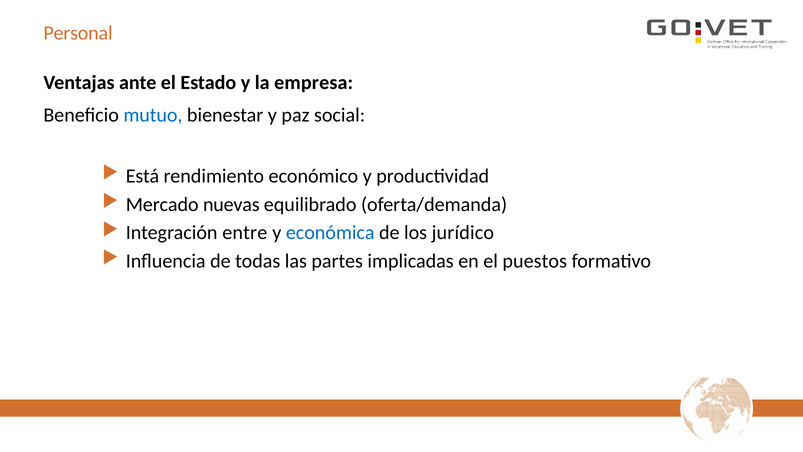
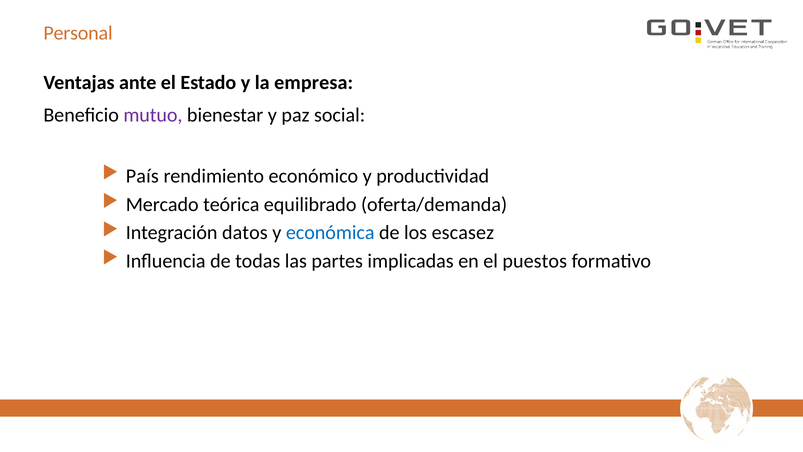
mutuo colour: blue -> purple
Está: Está -> País
nuevas: nuevas -> teórica
entre: entre -> datos
jurídico: jurídico -> escasez
